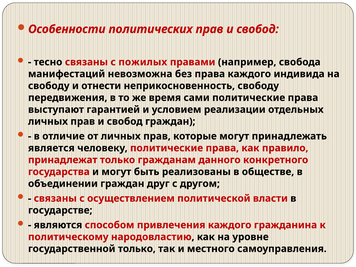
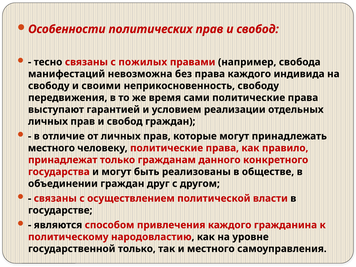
отнести: отнести -> своими
является at (51, 148): является -> местного
